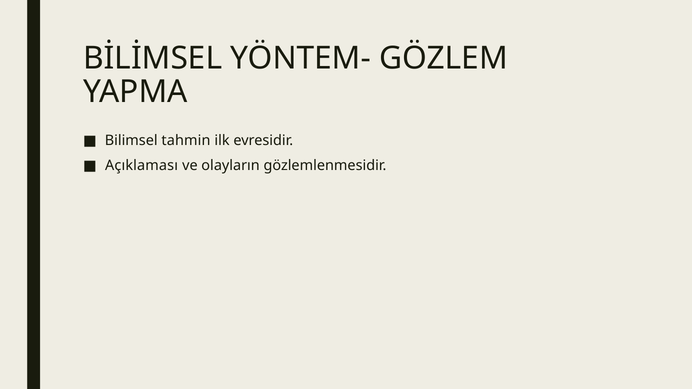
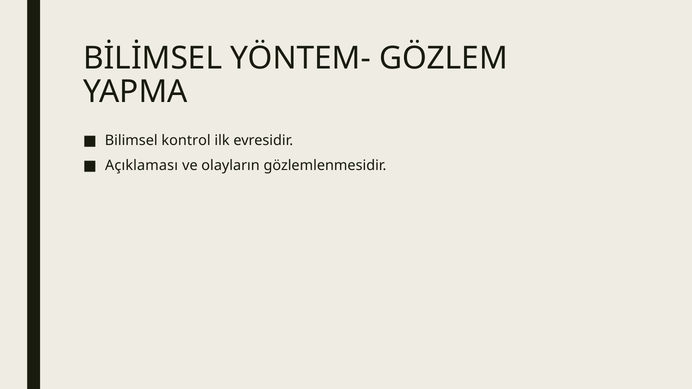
tahmin: tahmin -> kontrol
